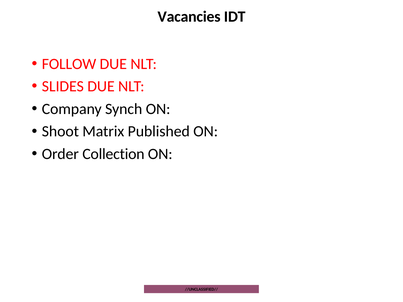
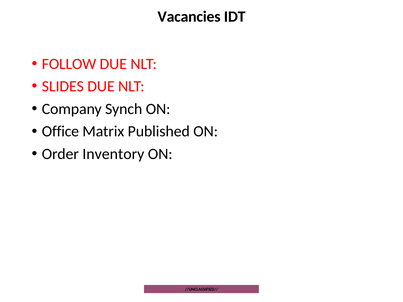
Shoot: Shoot -> Office
Collection: Collection -> Inventory
